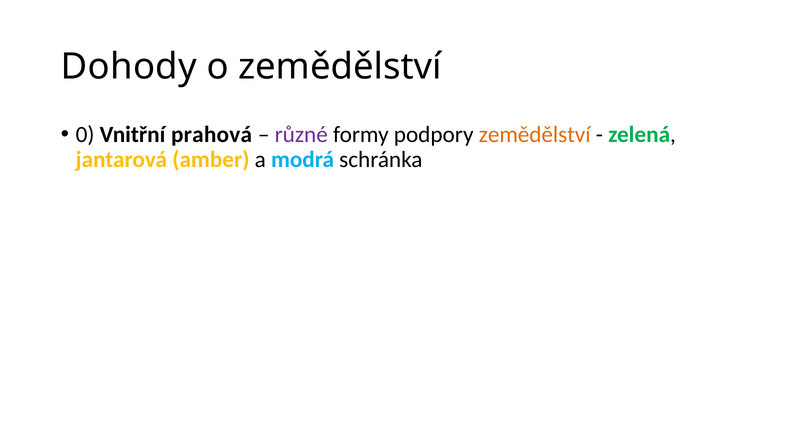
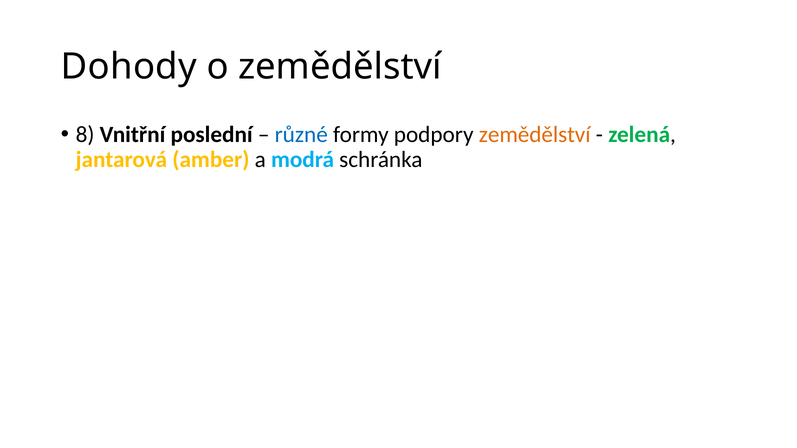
0: 0 -> 8
prahová: prahová -> poslední
různé colour: purple -> blue
